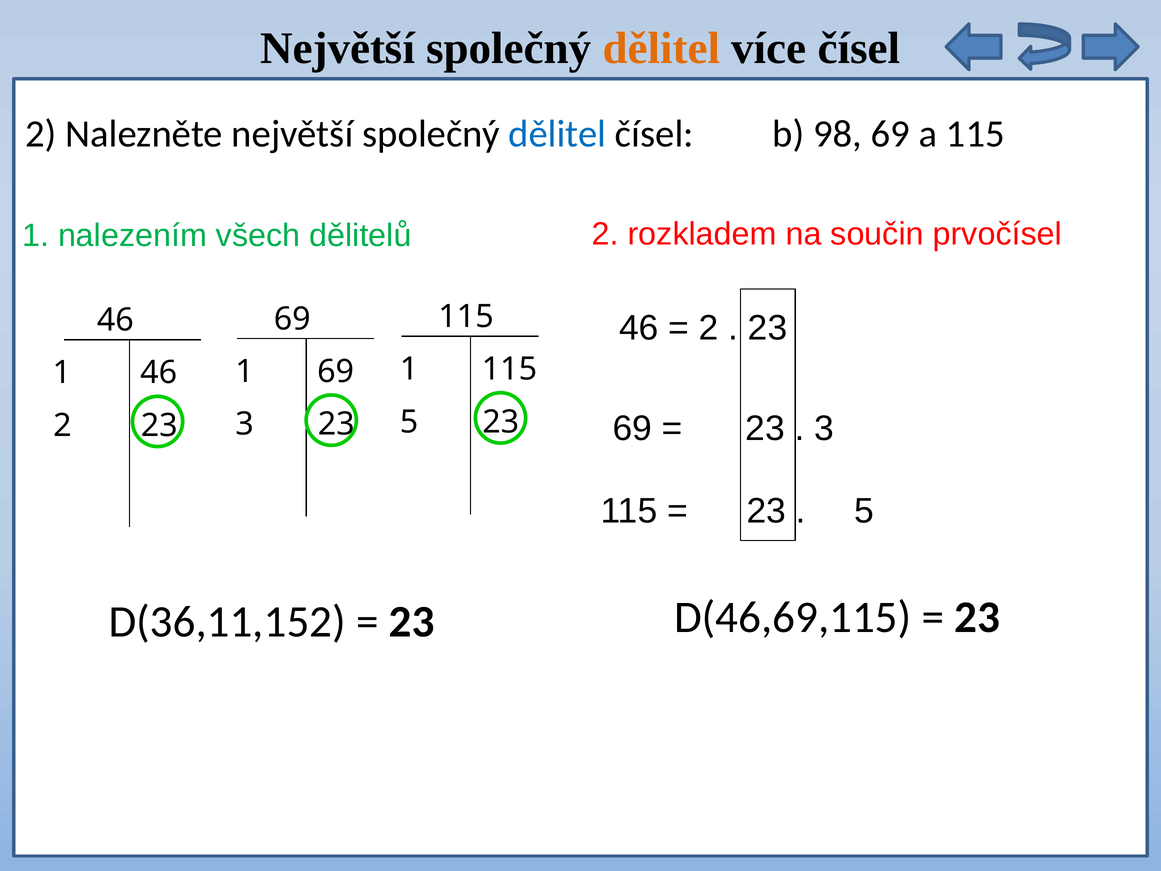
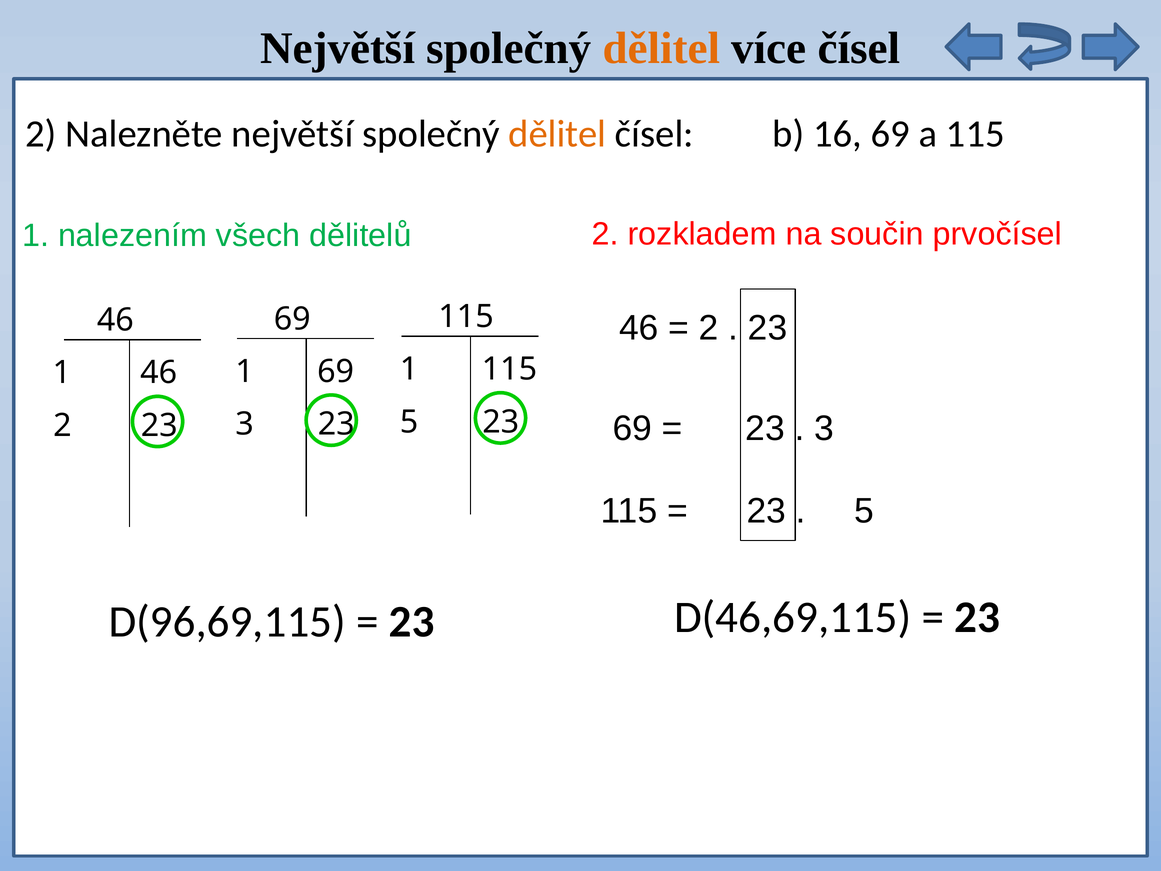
dělitel at (557, 134) colour: blue -> orange
98: 98 -> 16
D(36,11,152: D(36,11,152 -> D(96,69,115
